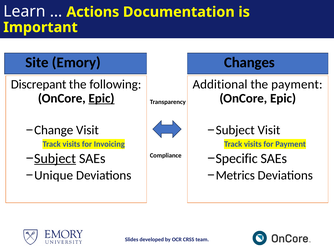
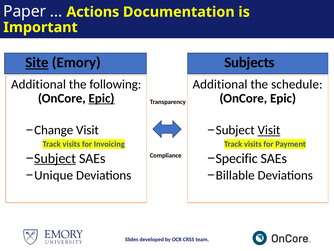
Learn: Learn -> Paper
Site underline: none -> present
Changes: Changes -> Subjects
the payment: payment -> schedule
Discrepant at (39, 84): Discrepant -> Additional
Visit at (269, 130) underline: none -> present
Metrics: Metrics -> Billable
